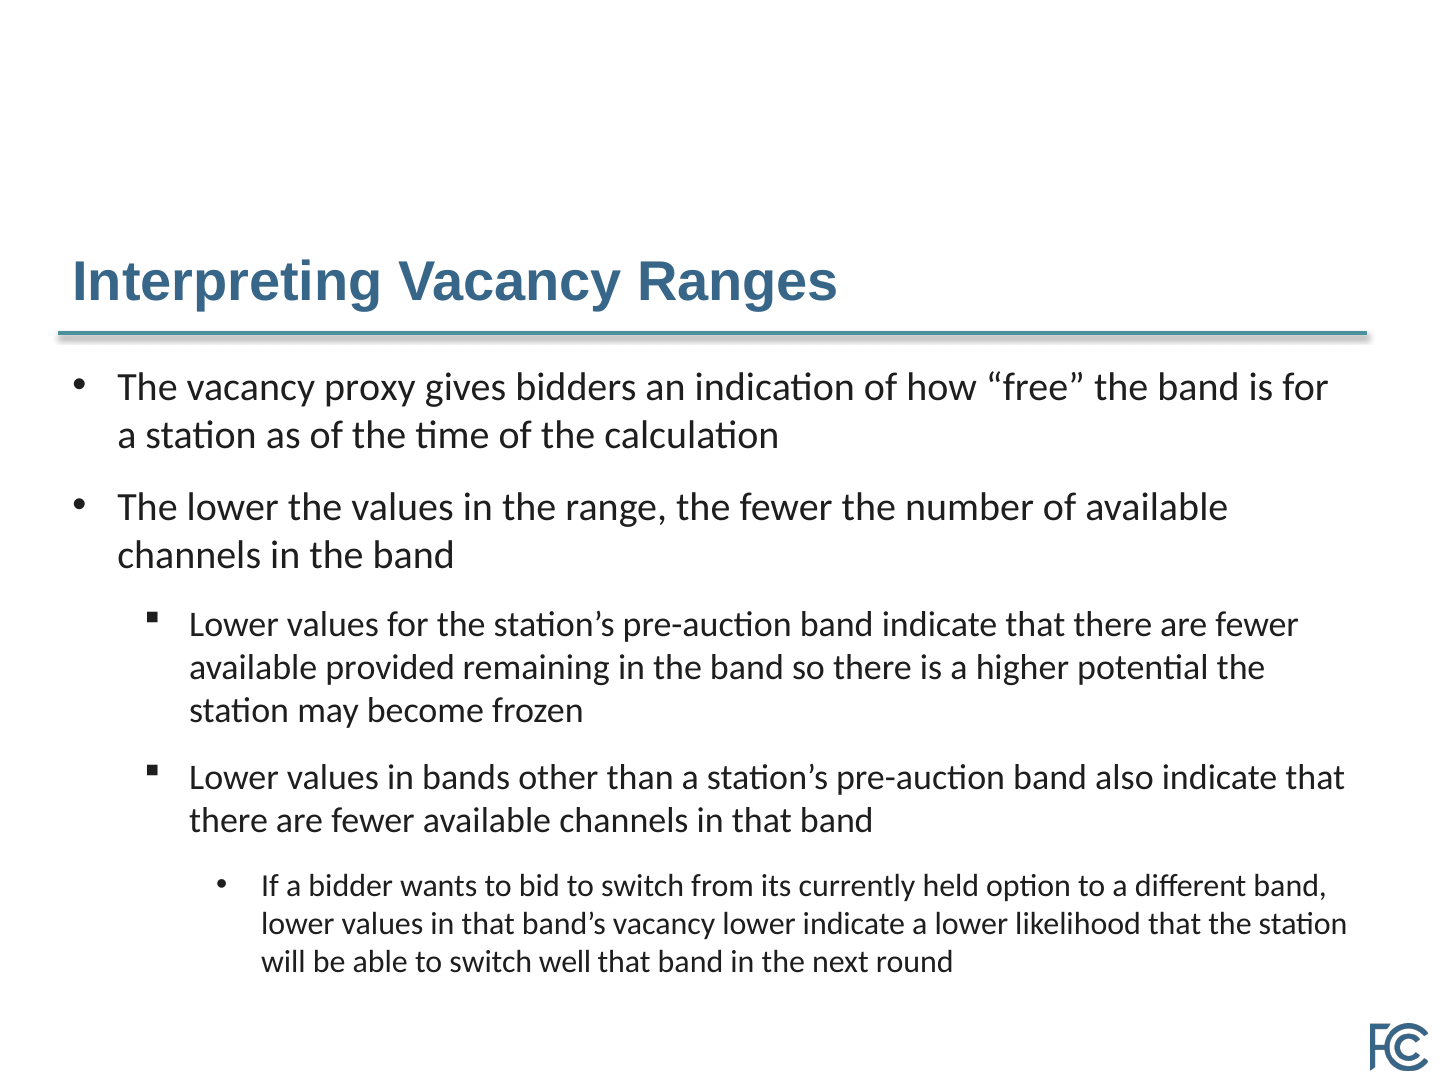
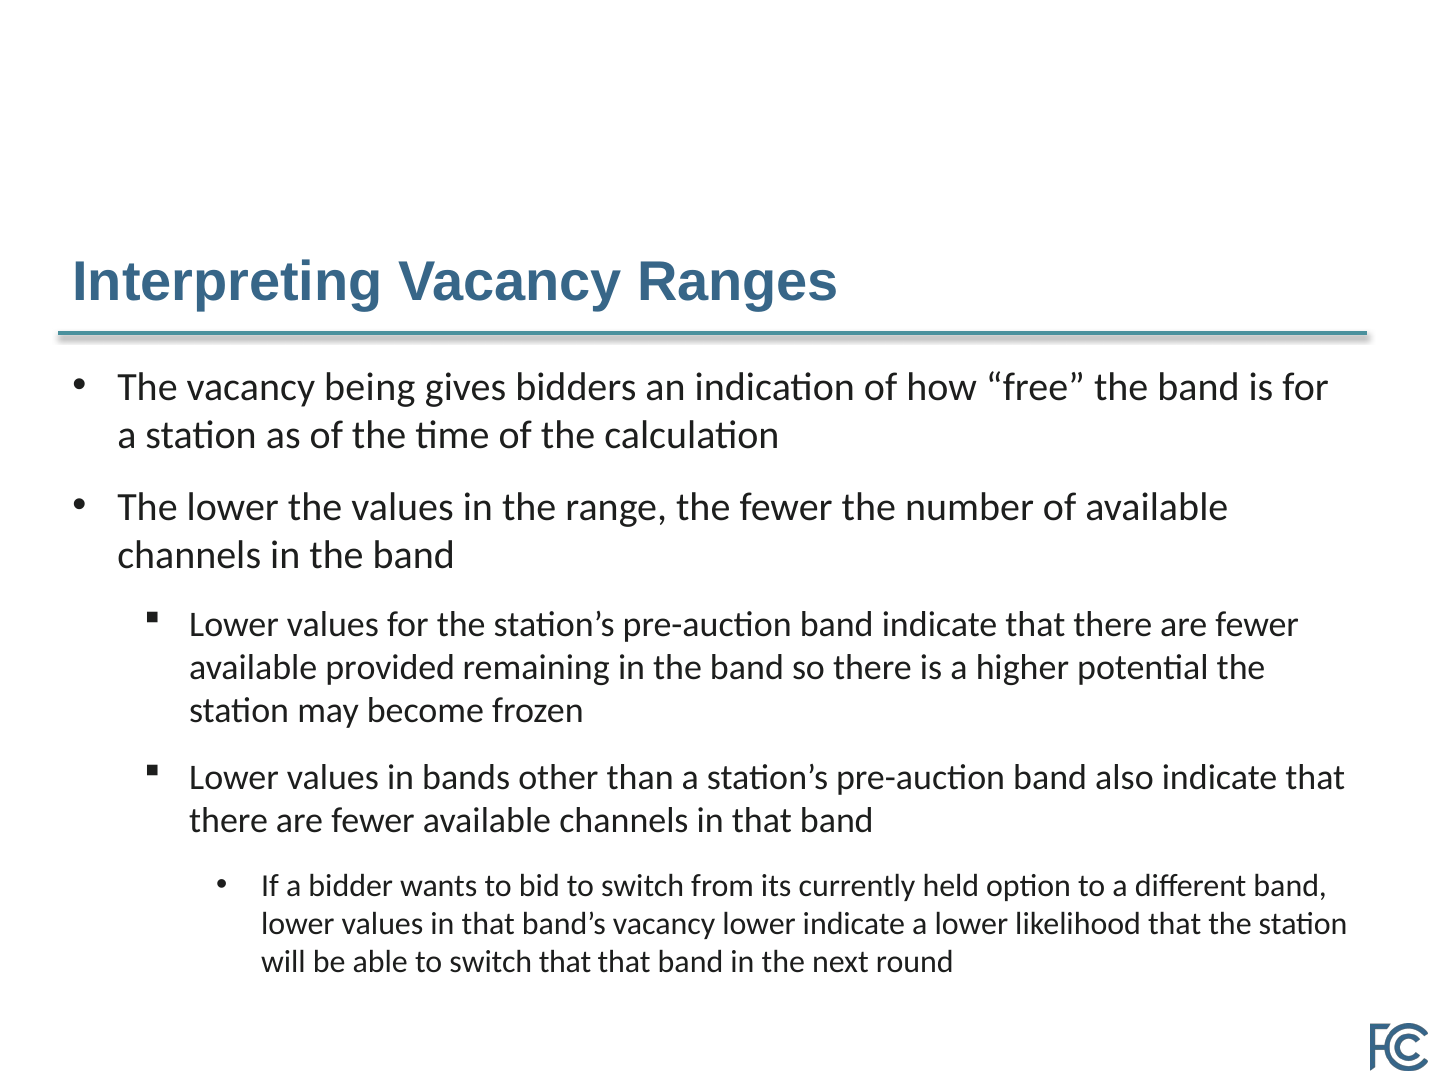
proxy: proxy -> being
switch well: well -> that
